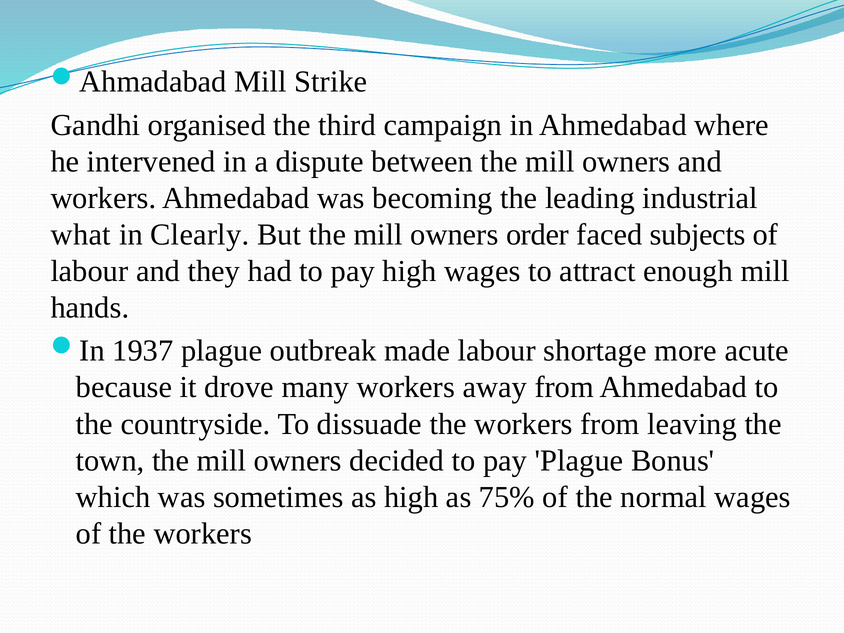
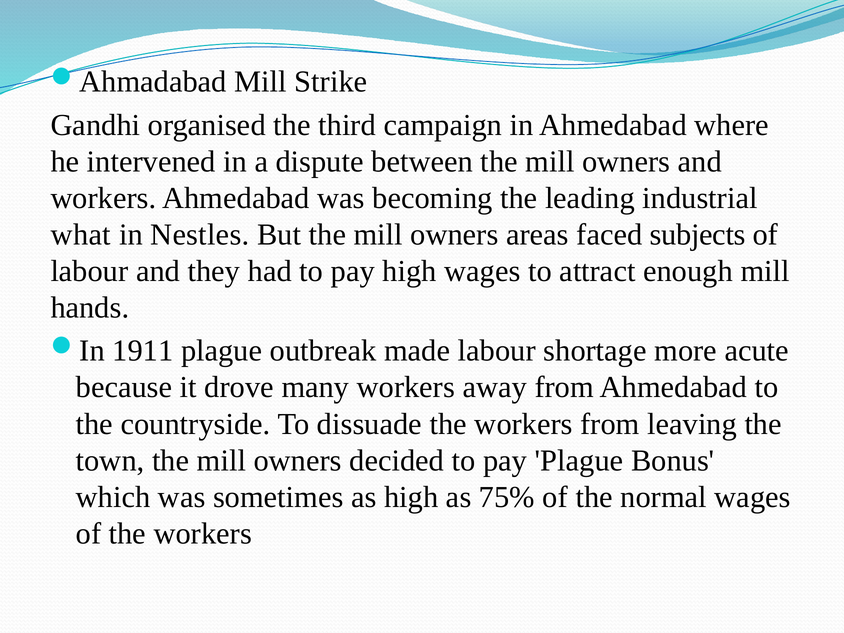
Clearly: Clearly -> Nestles
order: order -> areas
1937: 1937 -> 1911
